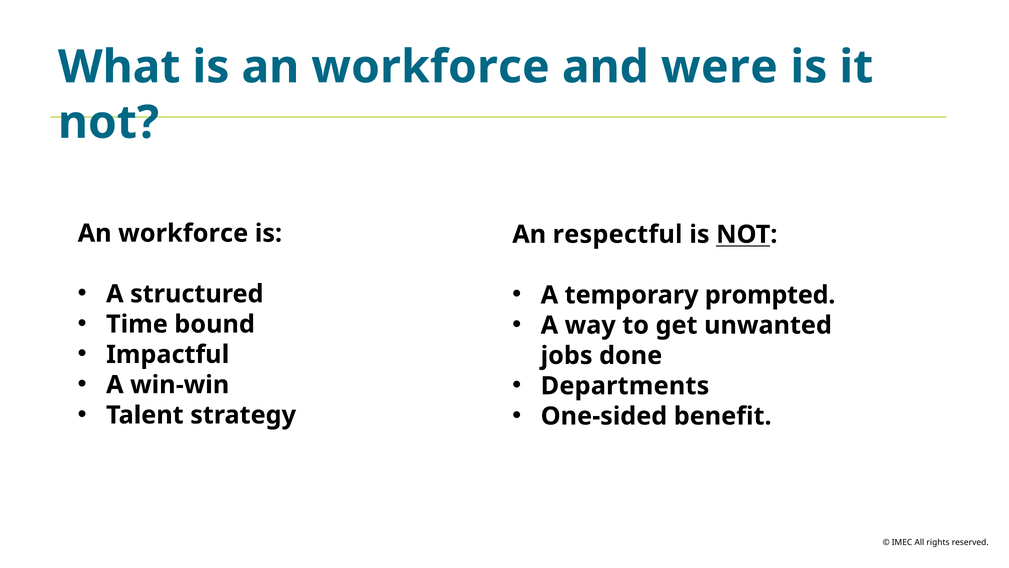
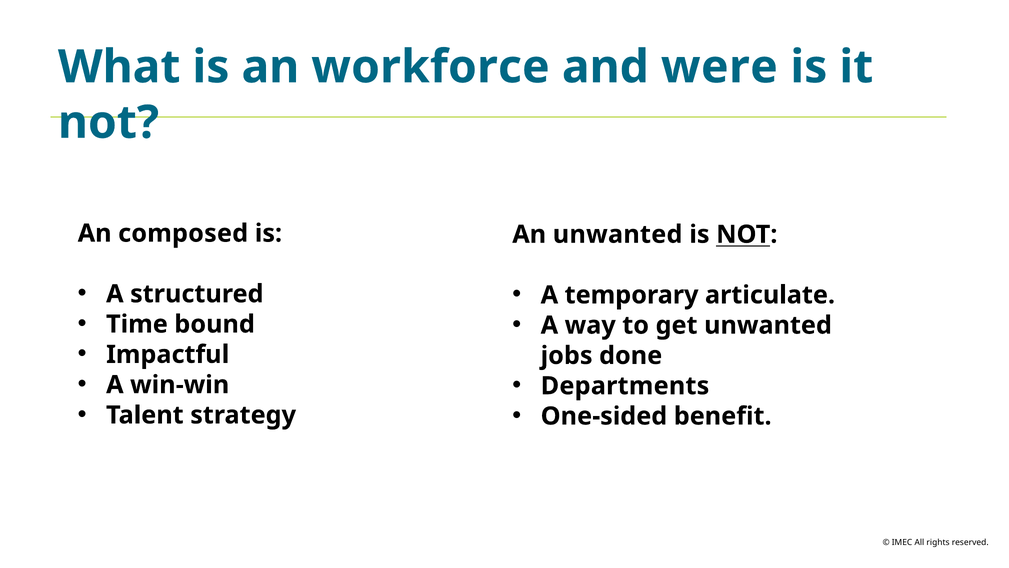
workforce at (183, 233): workforce -> composed
An respectful: respectful -> unwanted
prompted: prompted -> articulate
